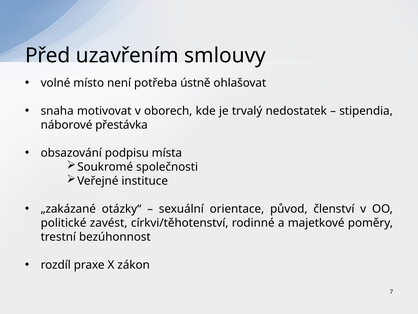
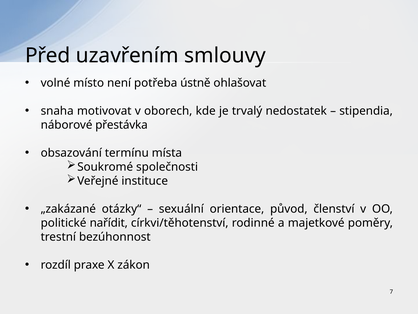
podpisu: podpisu -> termínu
zavést: zavést -> nařídit
